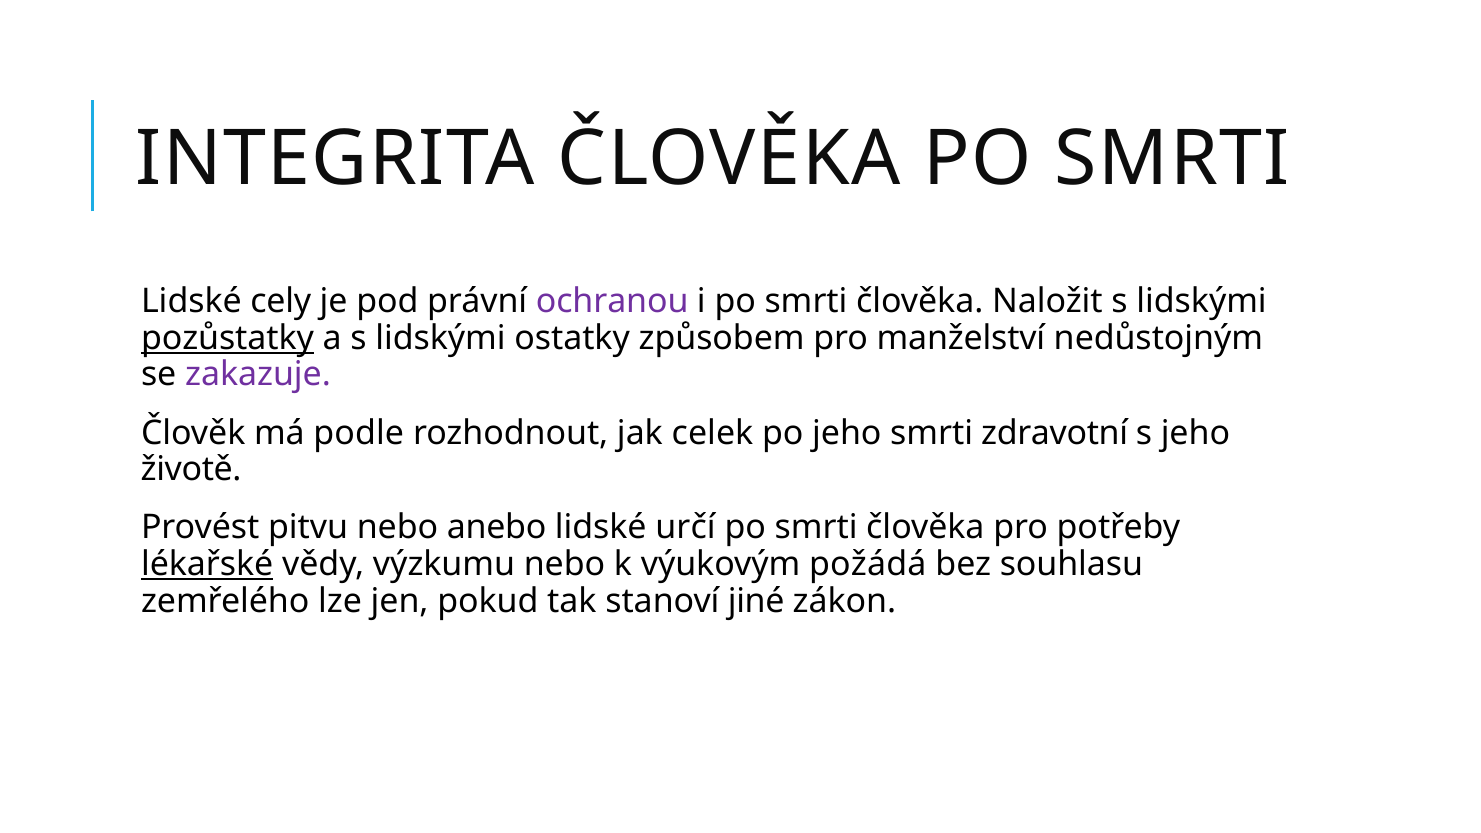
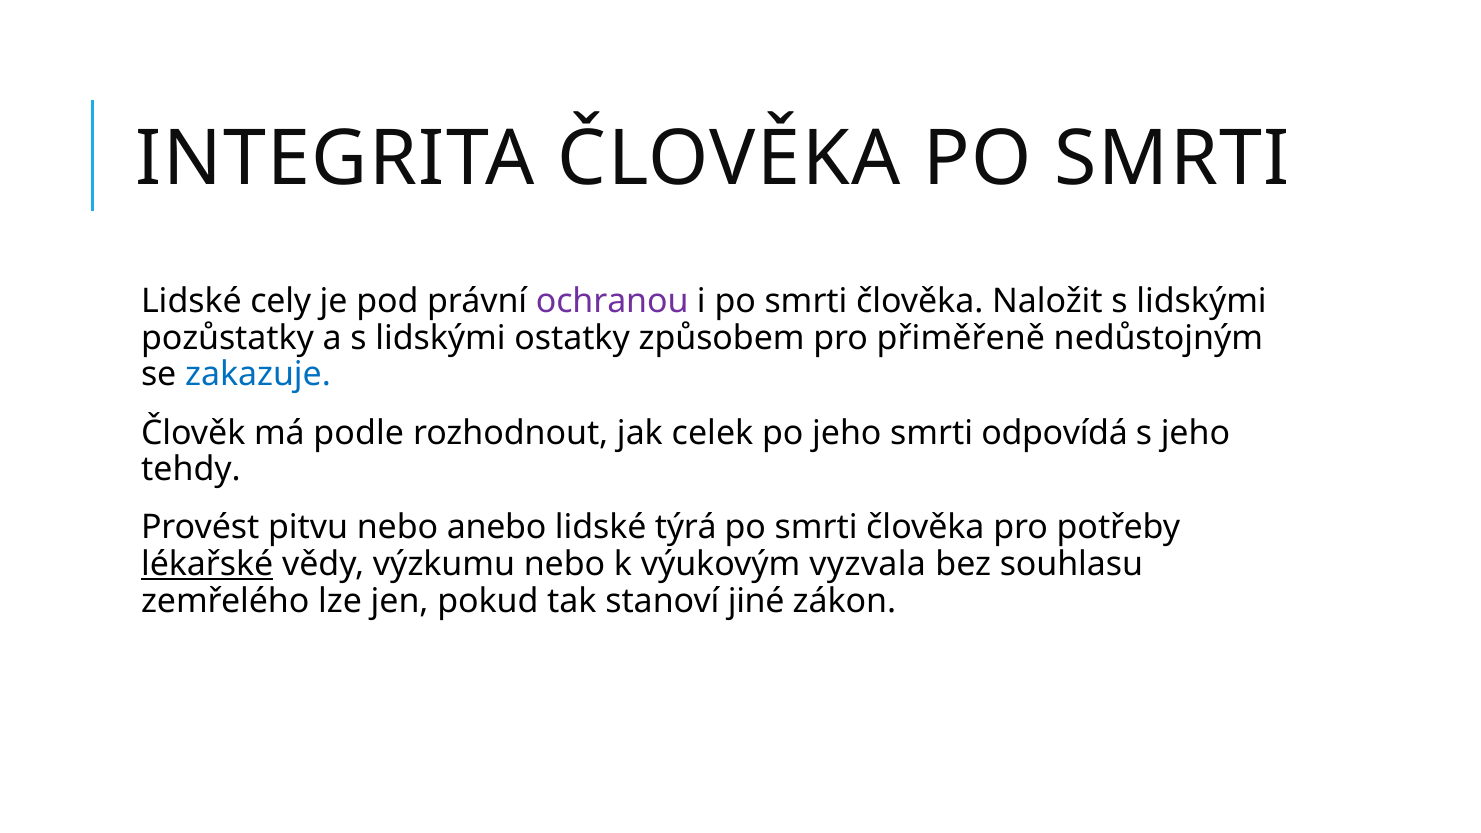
pozůstatky underline: present -> none
manželství: manželství -> přiměřeně
zakazuje colour: purple -> blue
zdravotní: zdravotní -> odpovídá
životě: životě -> tehdy
určí: určí -> týrá
požádá: požádá -> vyzvala
